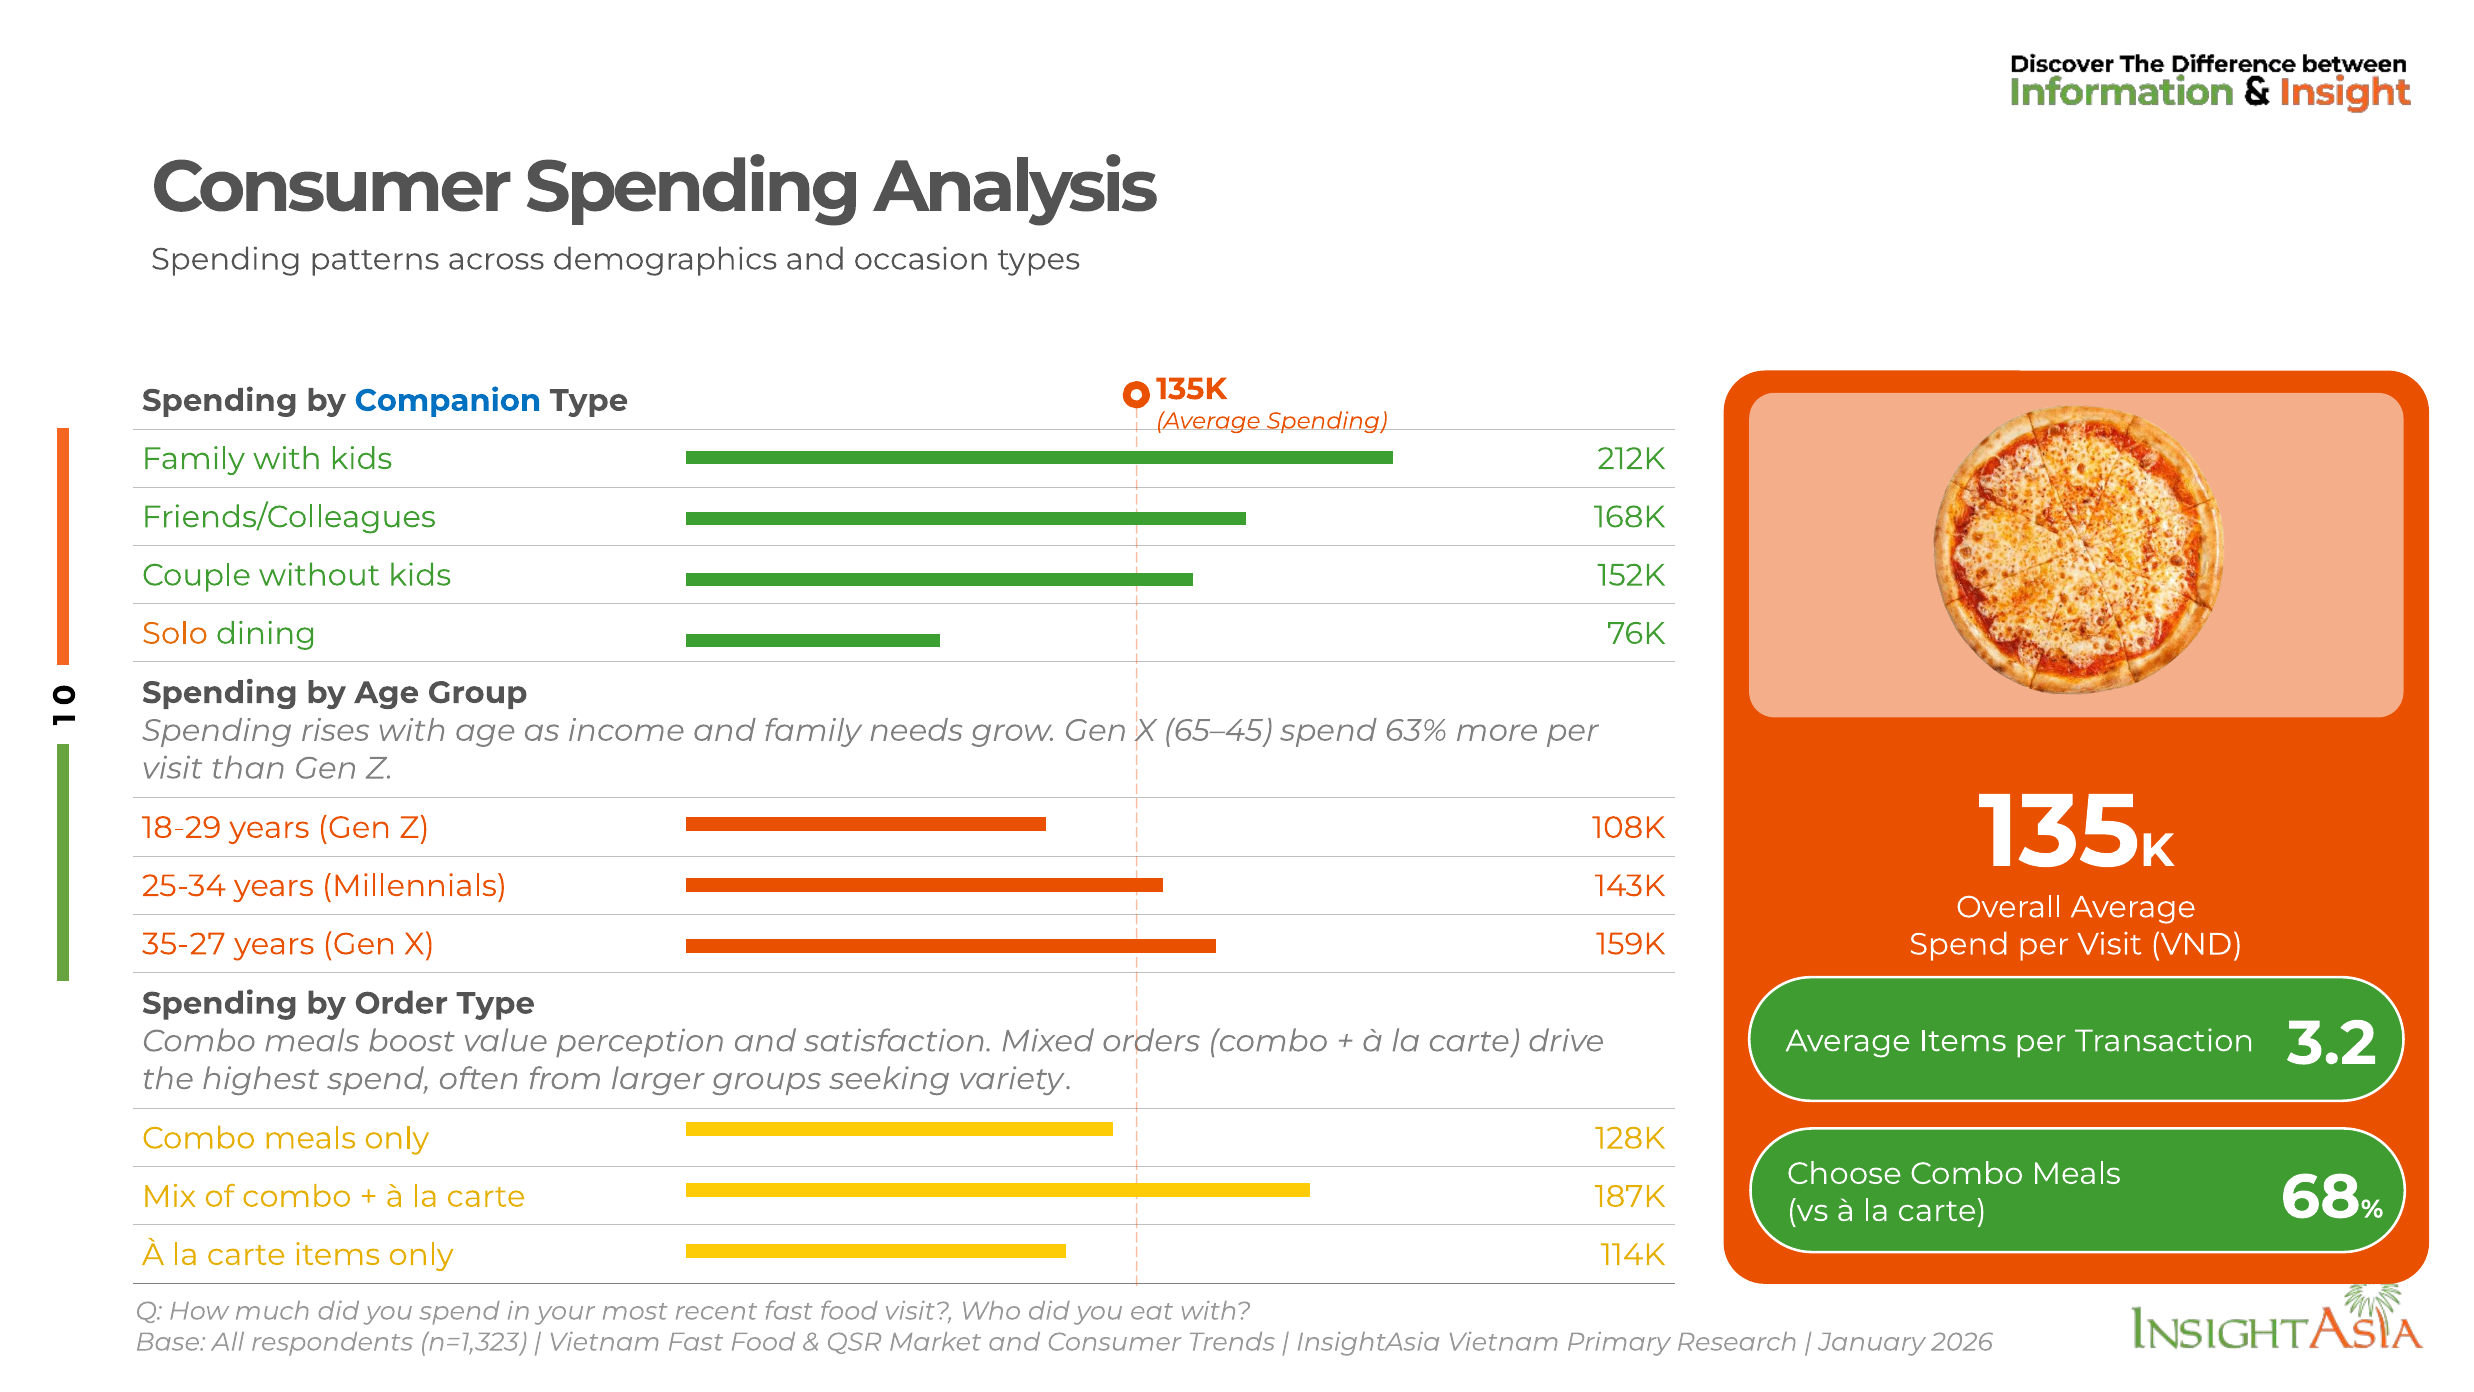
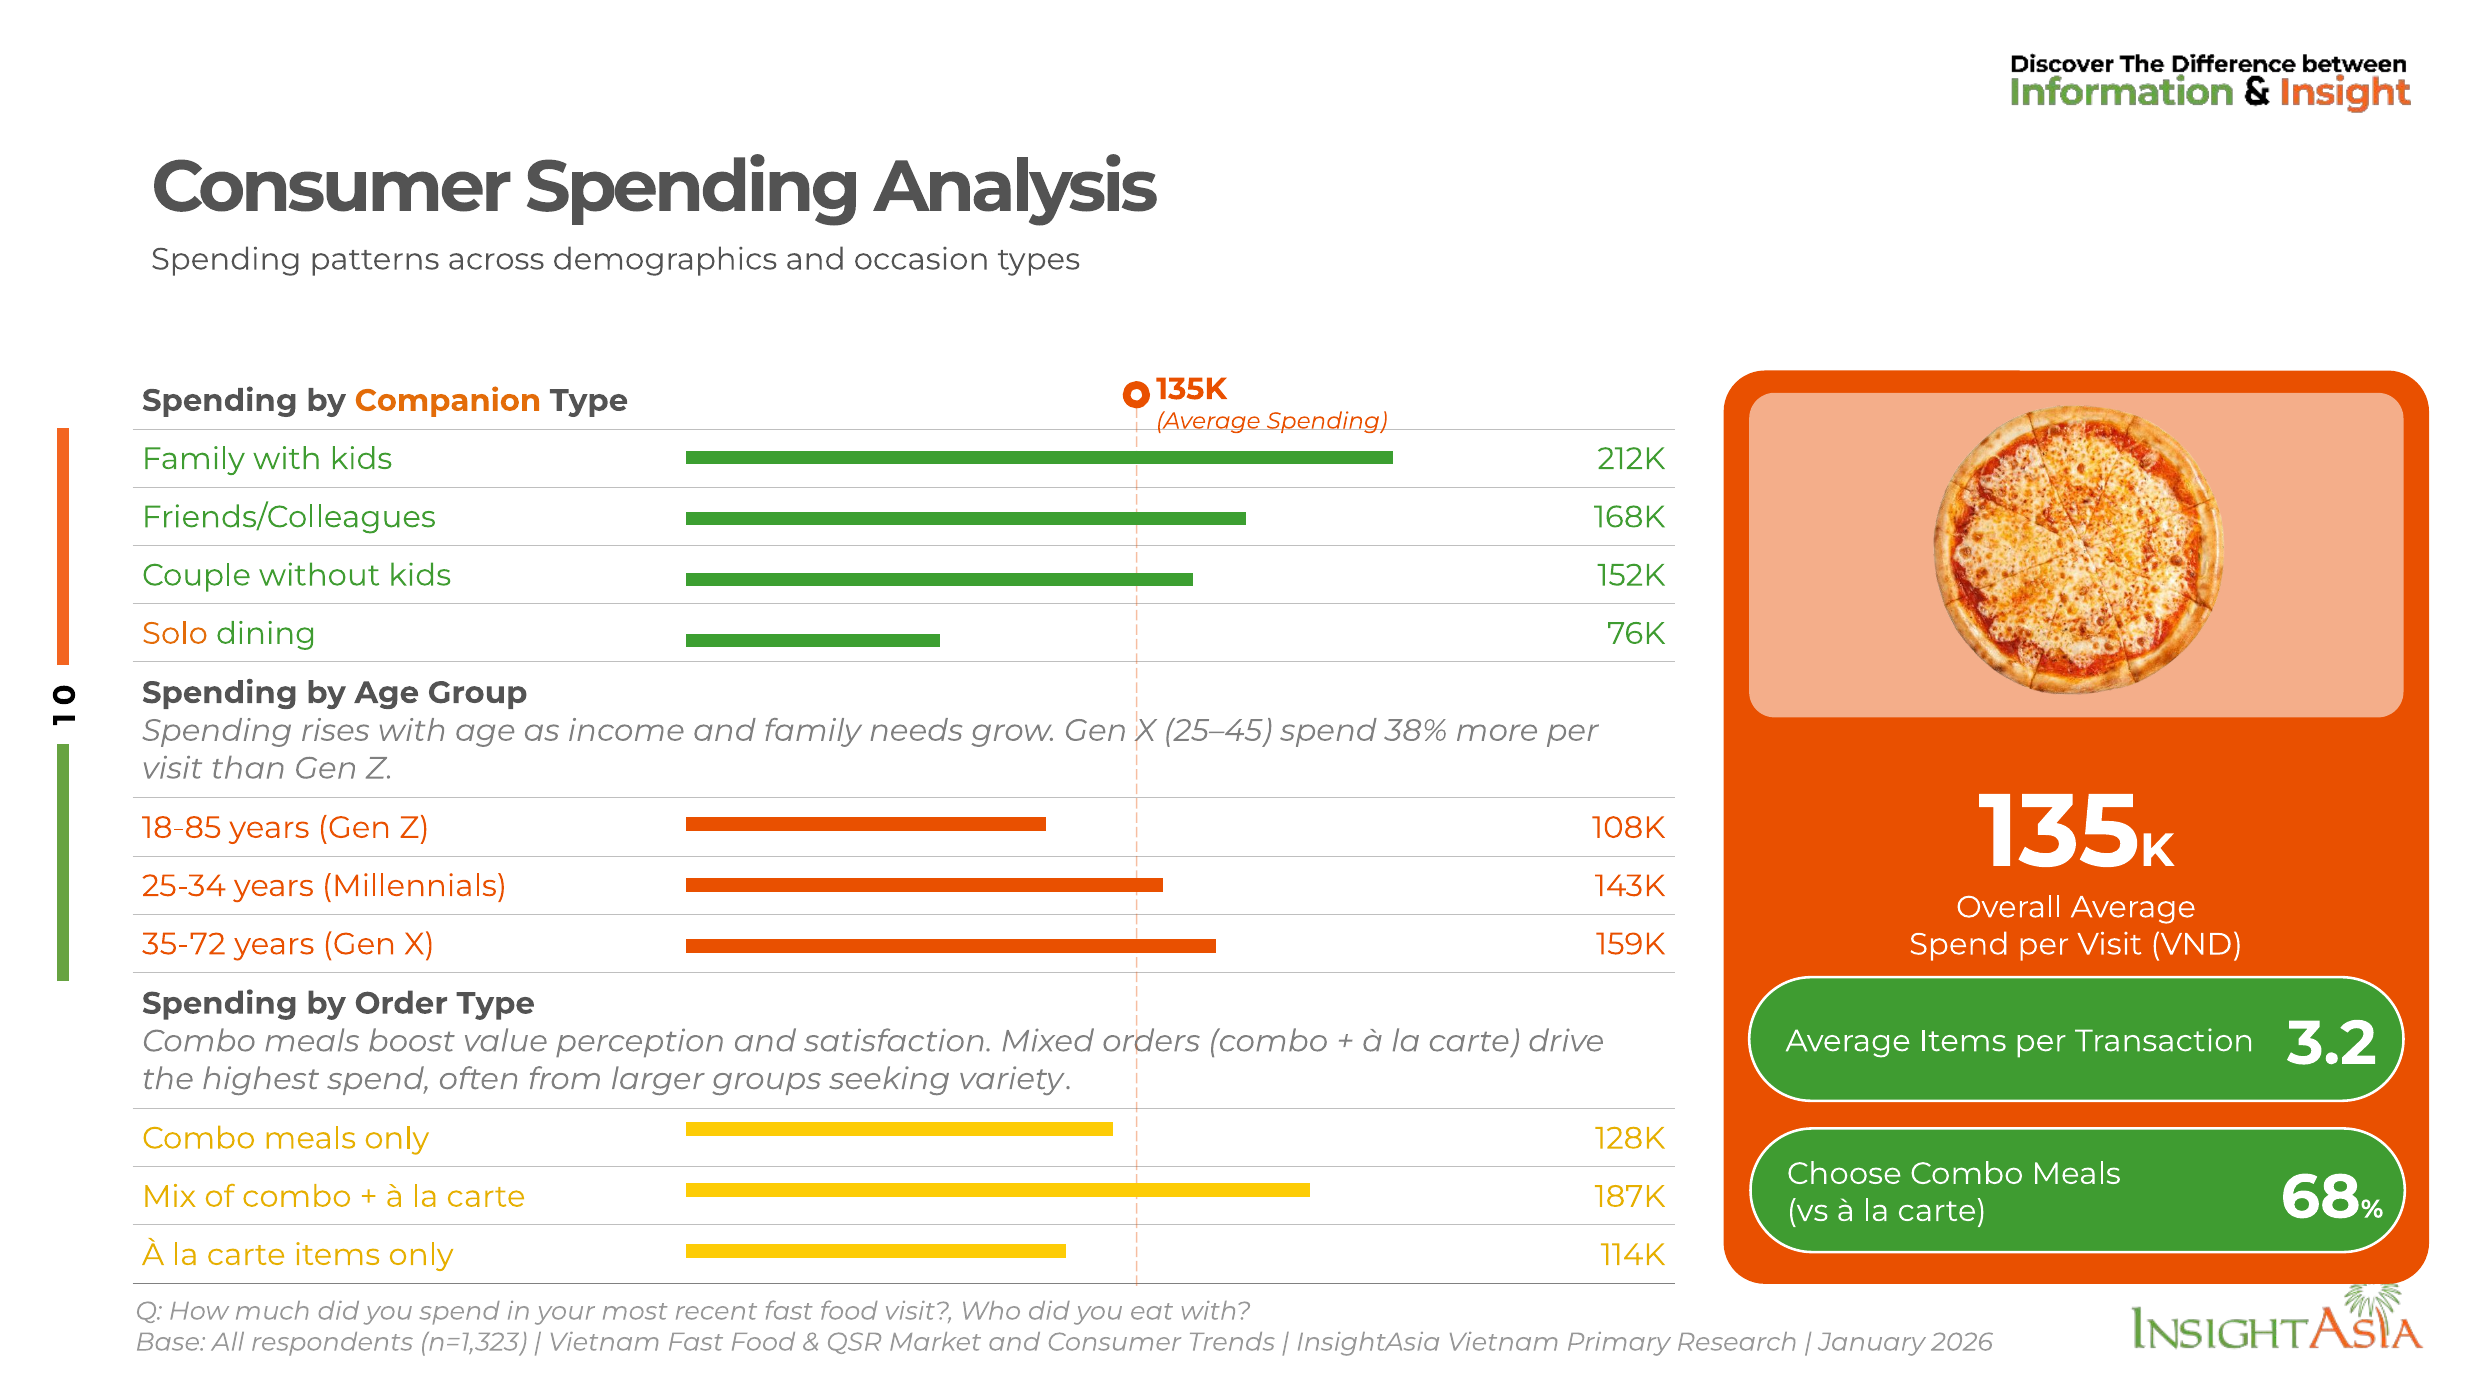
Companion colour: blue -> orange
65–45: 65–45 -> 25–45
63%: 63% -> 38%
18-29: 18-29 -> 18-85
35-27: 35-27 -> 35-72
